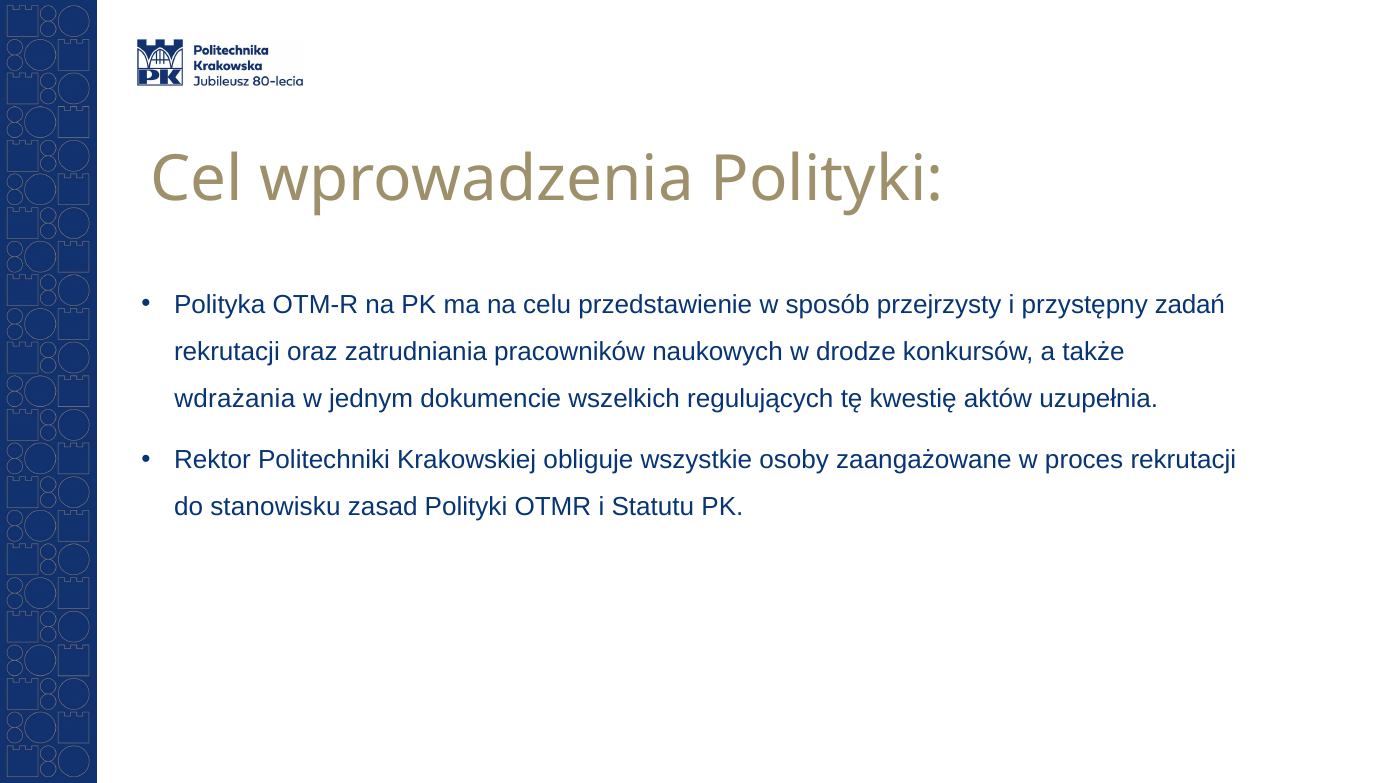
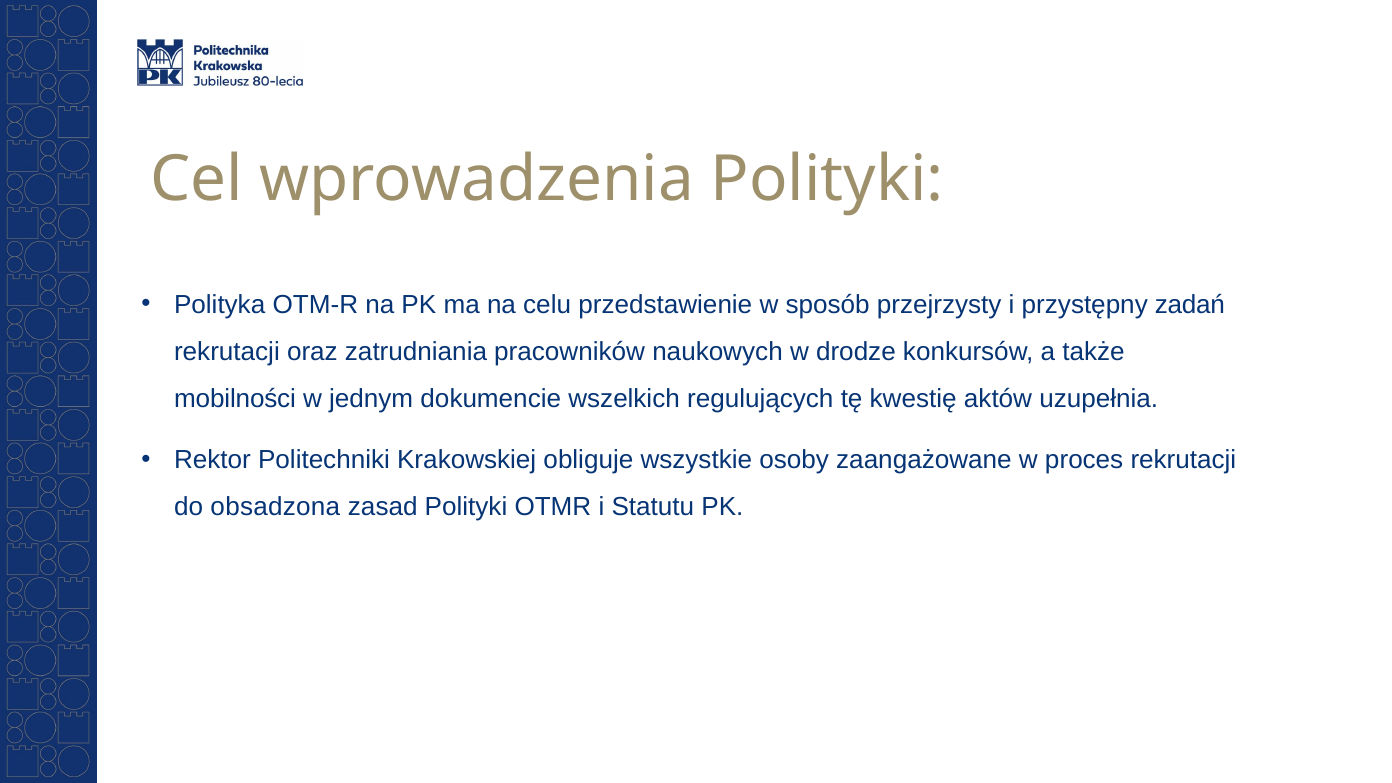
wdrażania: wdrażania -> mobilności
stanowisku: stanowisku -> obsadzona
